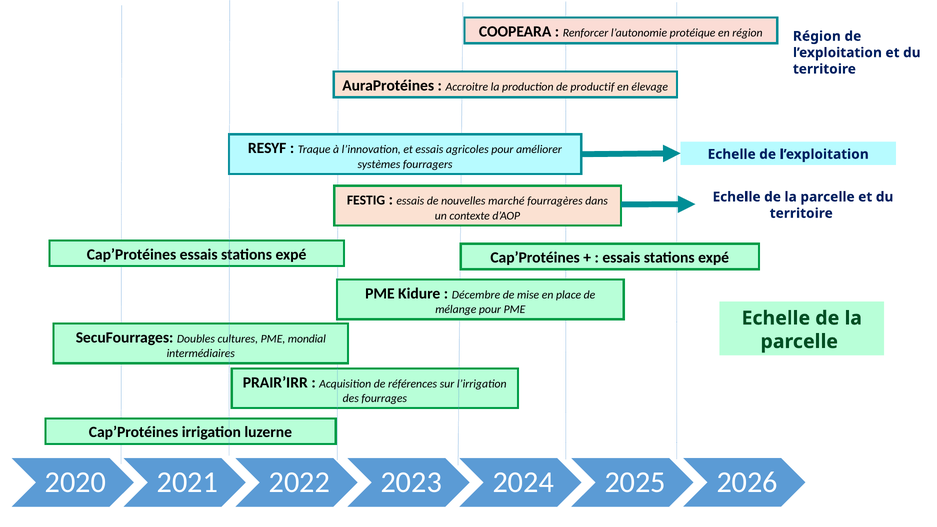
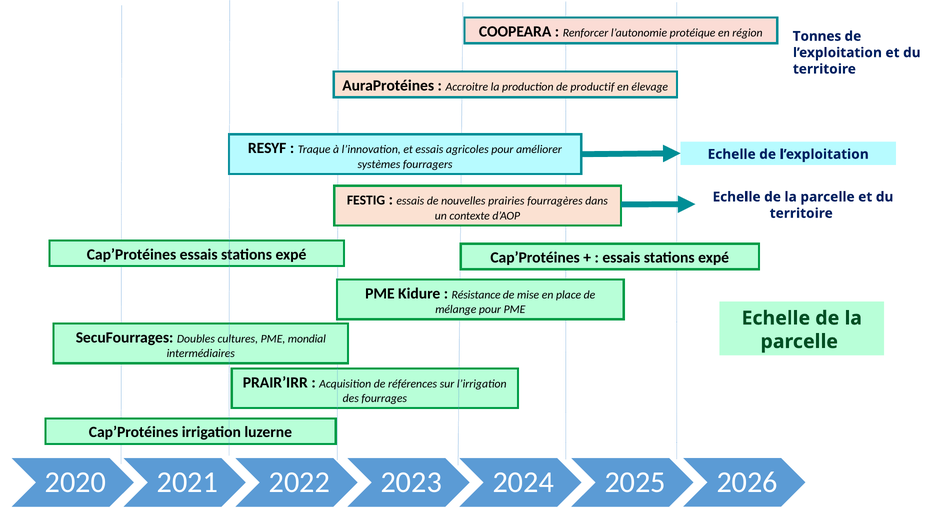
Région at (817, 36): Région -> Tonnes
marché: marché -> prairies
Décembre: Décembre -> Résistance
